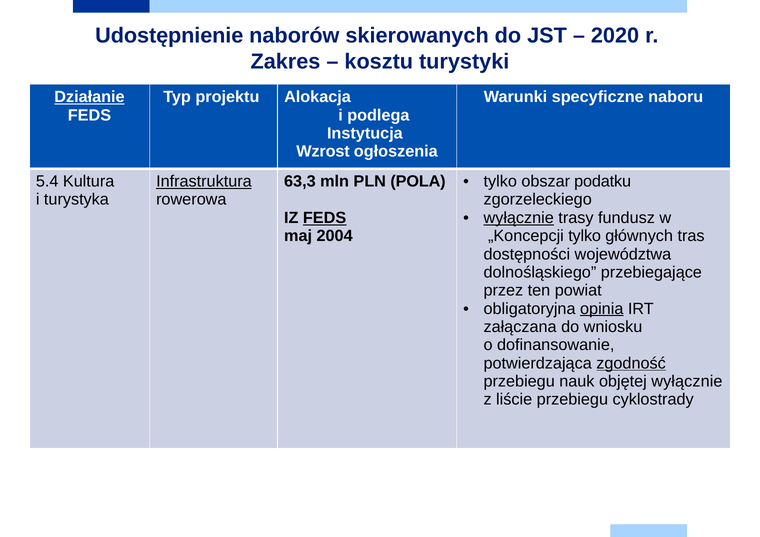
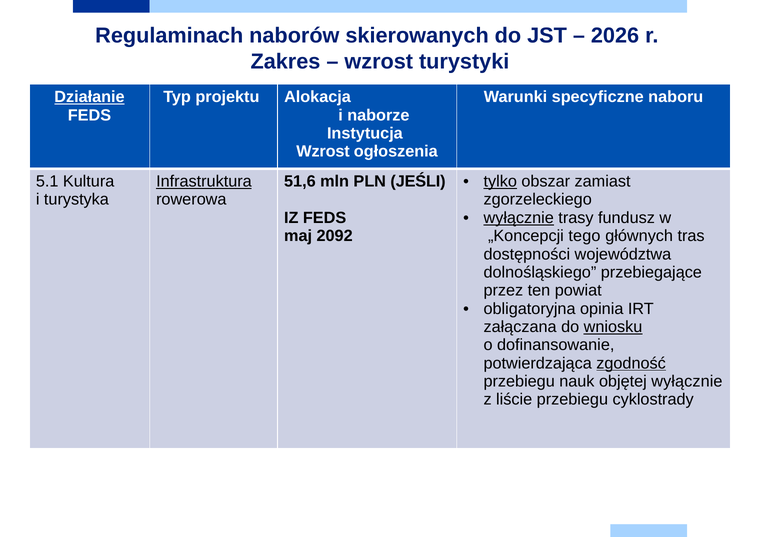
Udostępnienie: Udostępnienie -> Regulaminach
2020: 2020 -> 2026
kosztu at (379, 62): kosztu -> wzrost
podlega: podlega -> naborze
tylko at (500, 182) underline: none -> present
podatku: podatku -> zamiast
5.4: 5.4 -> 5.1
63,3: 63,3 -> 51,6
POLA: POLA -> JEŚLI
FEDS at (325, 218) underline: present -> none
2004: 2004 -> 2092
„Koncepcji tylko: tylko -> tego
opinia underline: present -> none
wniosku underline: none -> present
